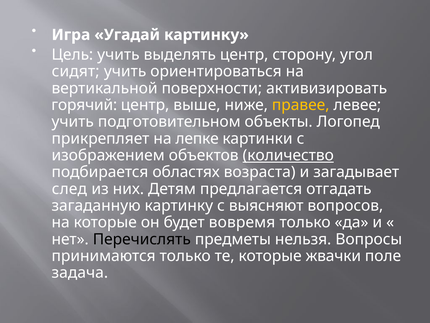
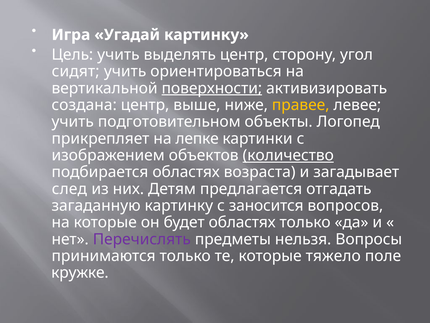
поверхности underline: none -> present
горячий: горячий -> создана
выясняют: выясняют -> заносится
будет вовремя: вовремя -> областях
Перечислять colour: black -> purple
жвачки: жвачки -> тяжело
задача: задача -> кружке
